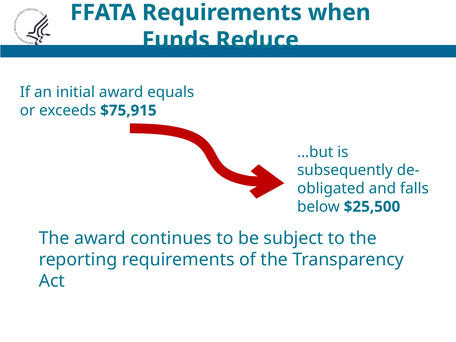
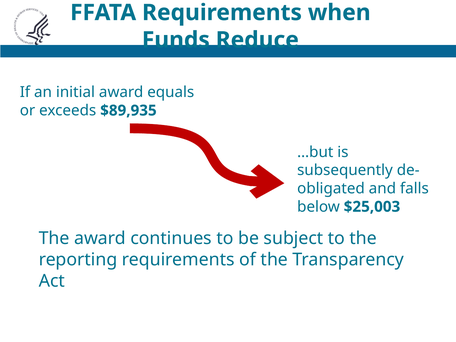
$75,915: $75,915 -> $89,935
$25,500: $25,500 -> $25,003
